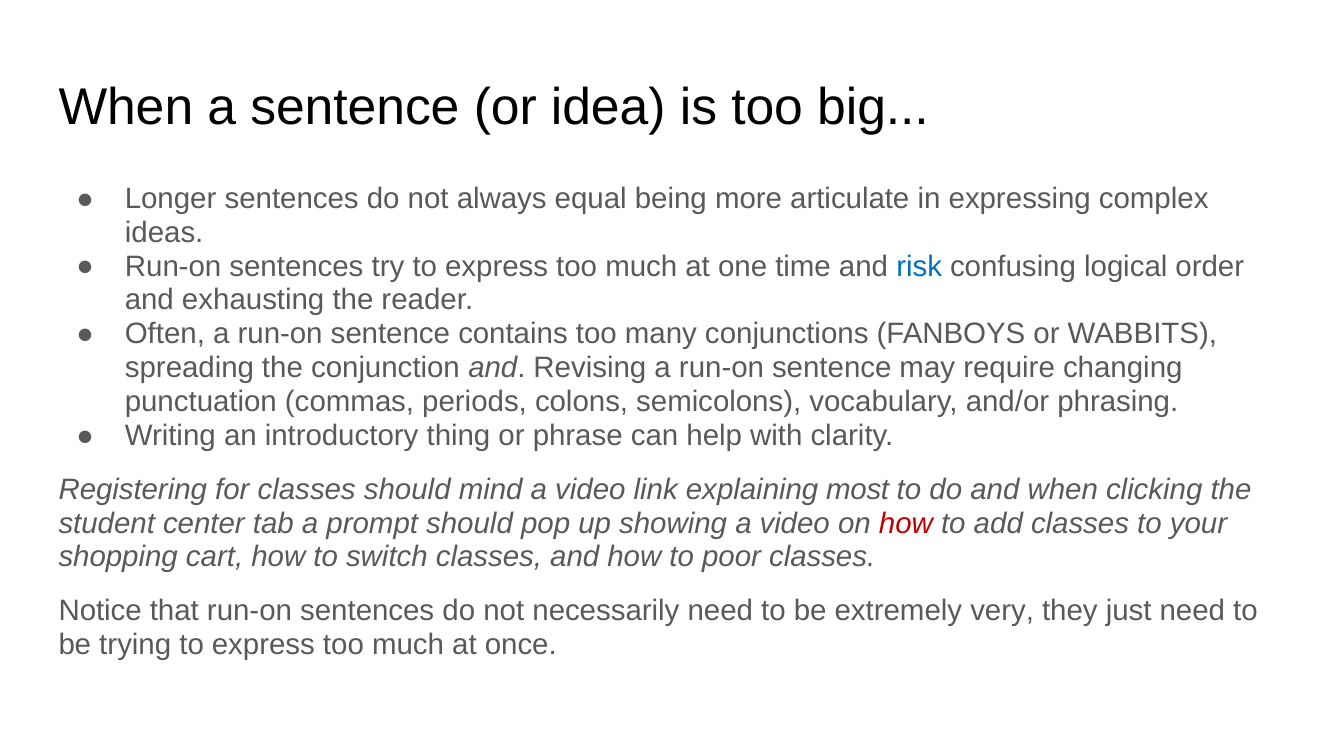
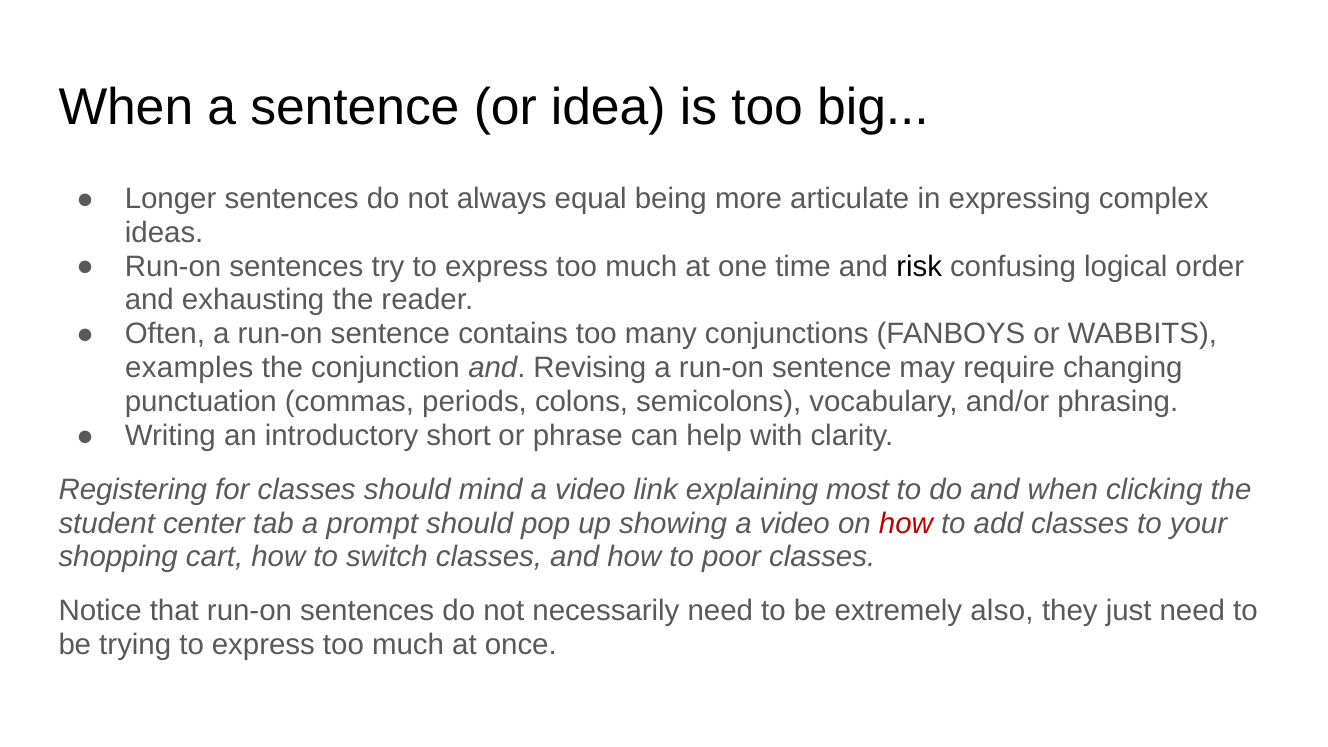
risk colour: blue -> black
spreading: spreading -> examples
thing: thing -> short
very: very -> also
